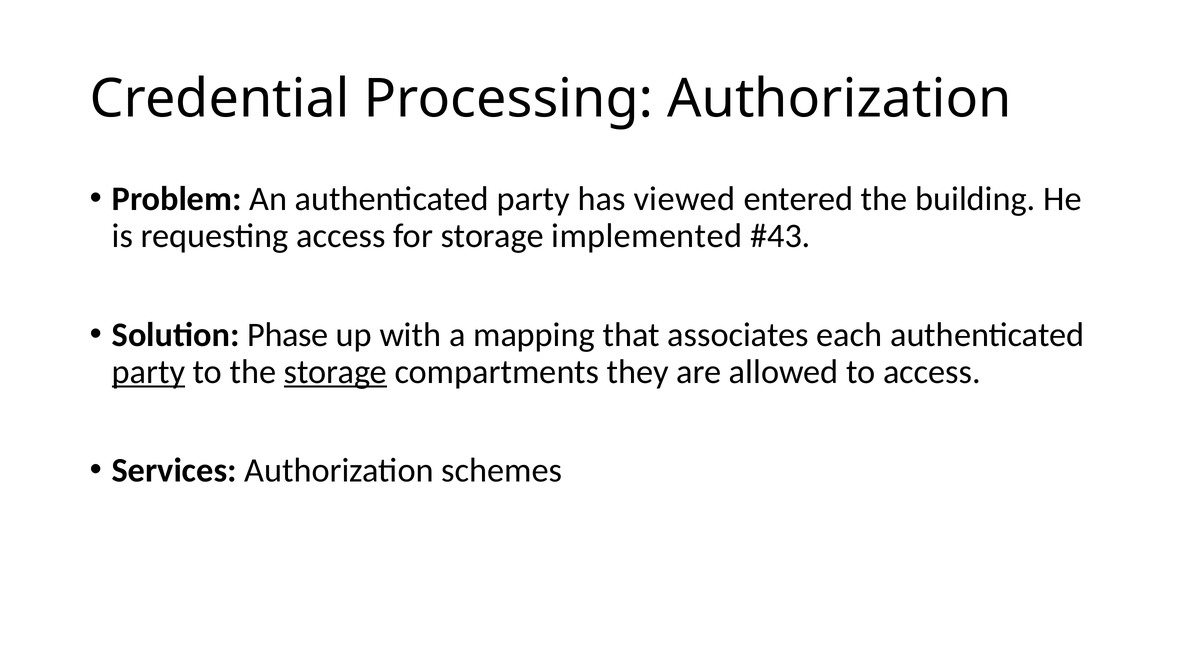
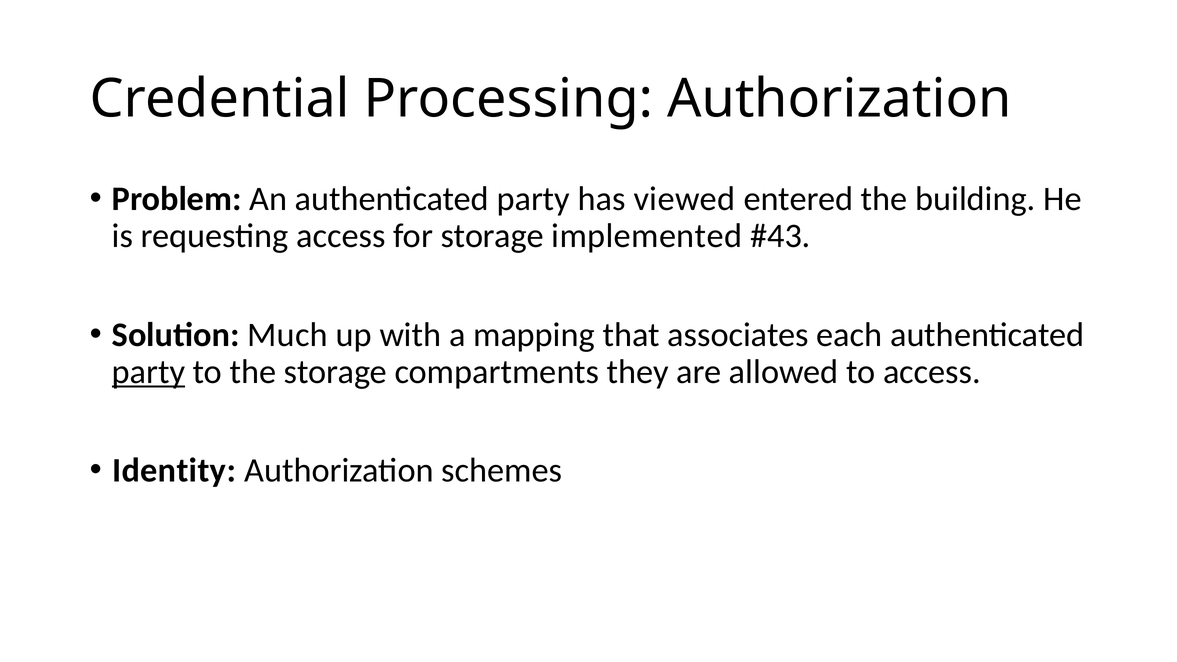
Phase: Phase -> Much
storage at (336, 372) underline: present -> none
Services: Services -> Identity
